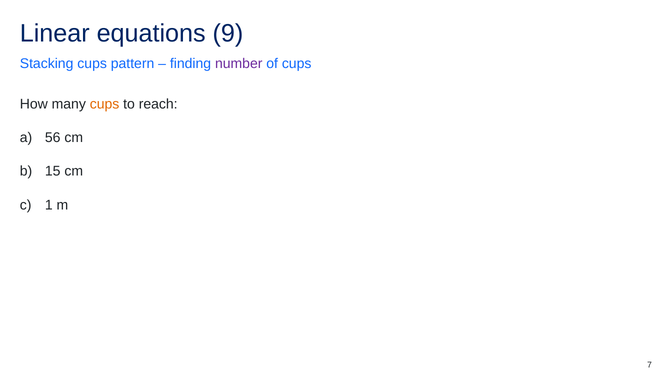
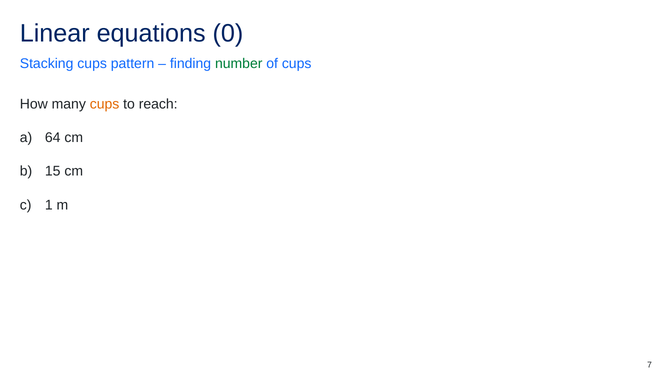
9: 9 -> 0
number colour: purple -> green
56: 56 -> 64
